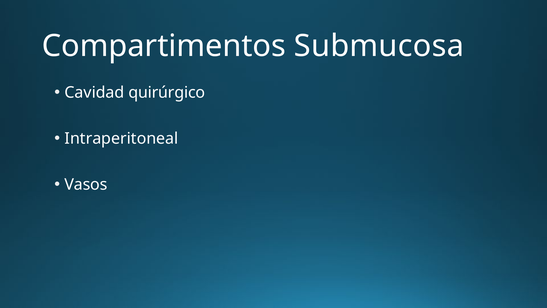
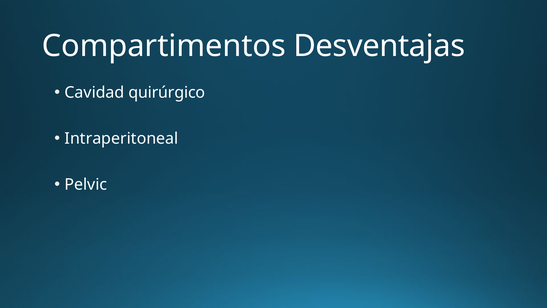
Submucosa: Submucosa -> Desventajas
Vasos: Vasos -> Pelvic
